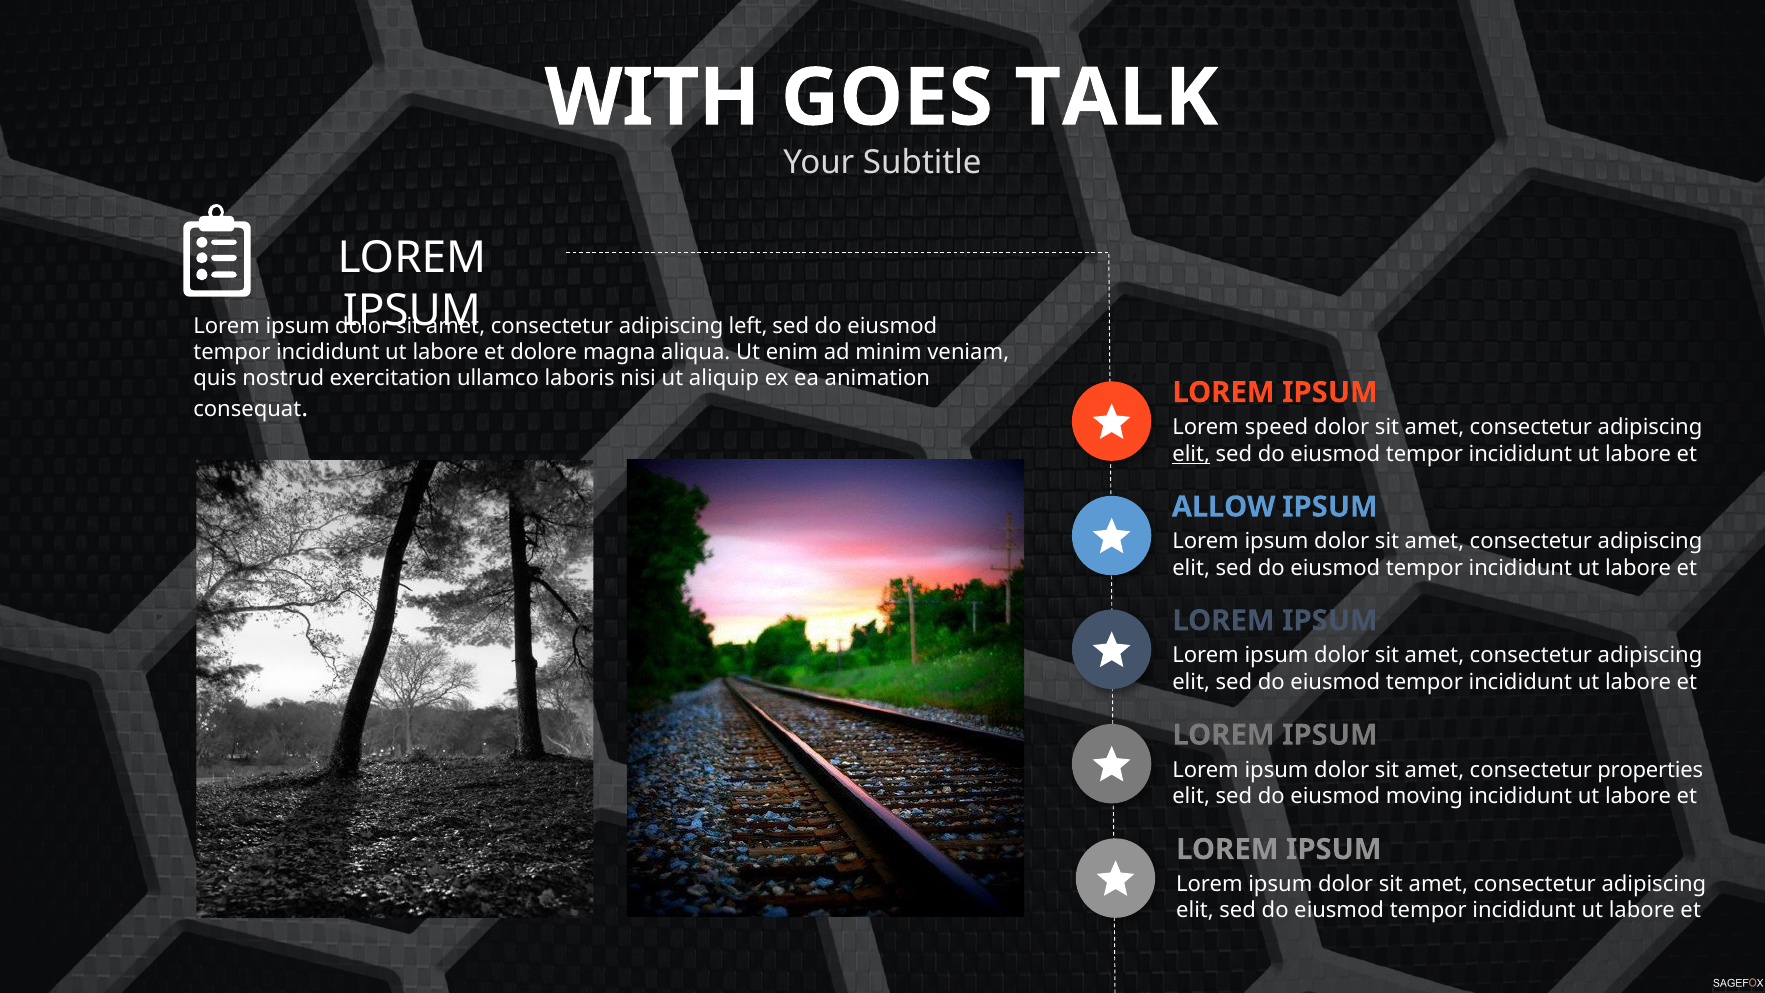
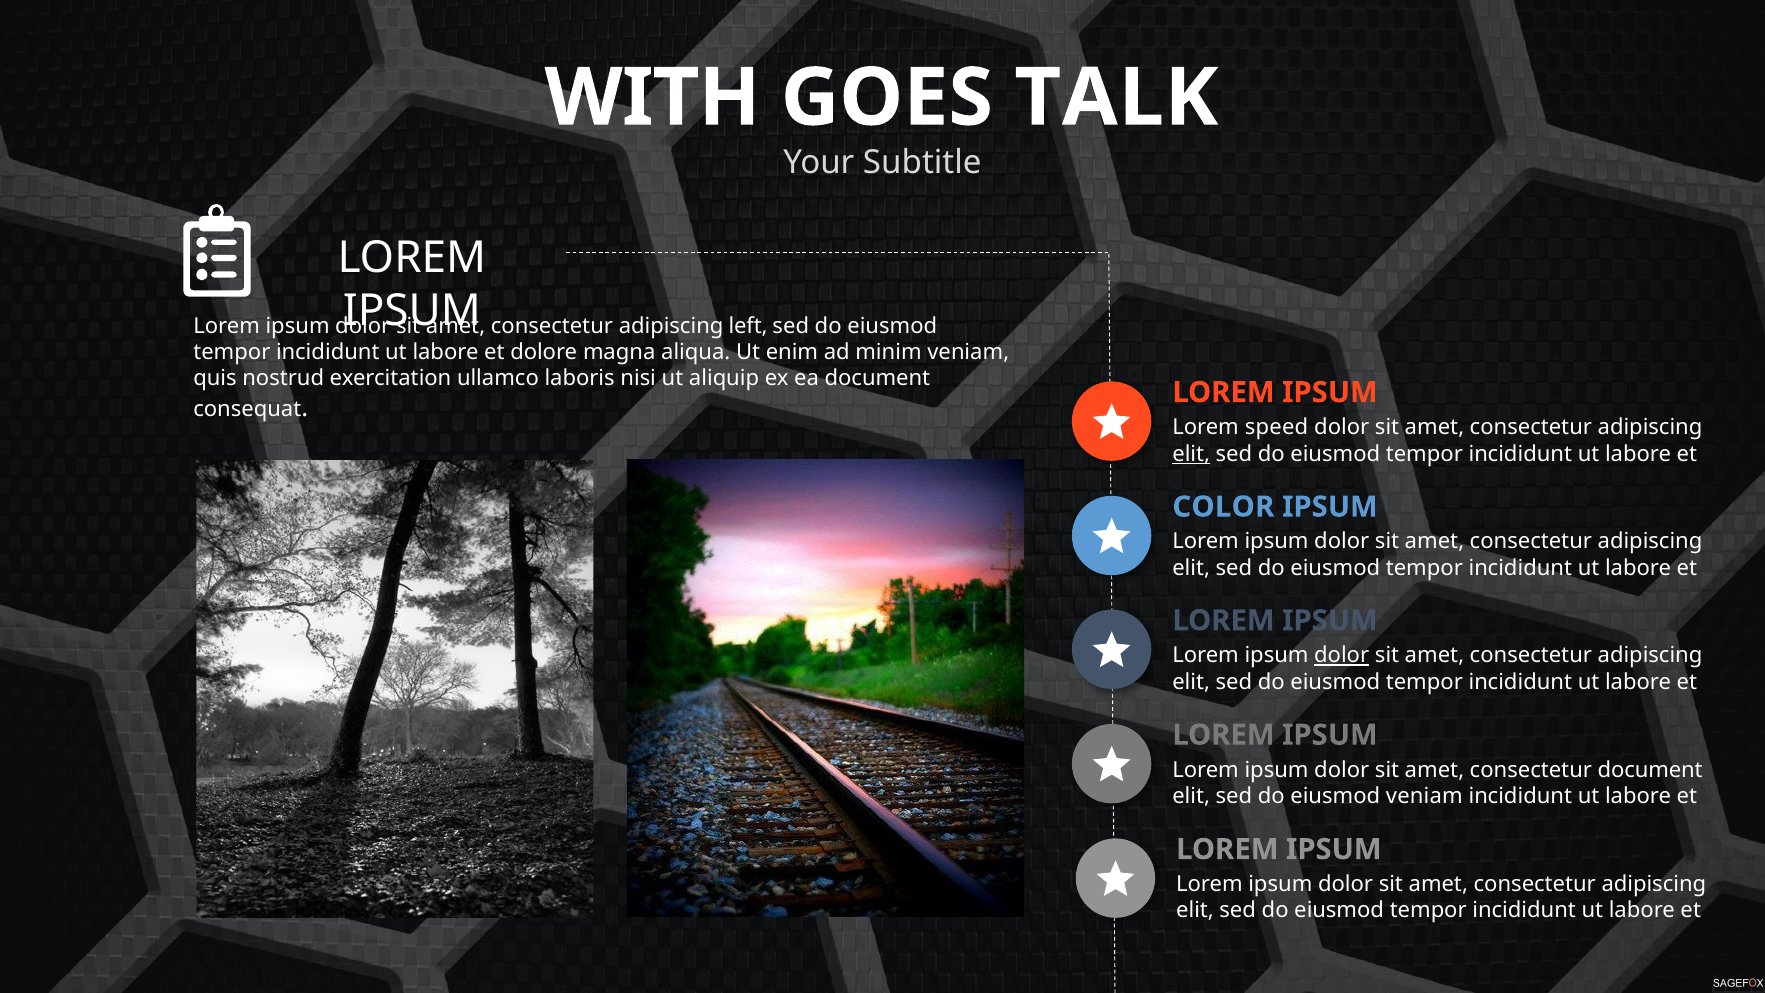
ea animation: animation -> document
ALLOW: ALLOW -> COLOR
dolor at (1342, 655) underline: none -> present
consectetur properties: properties -> document
eiusmod moving: moving -> veniam
